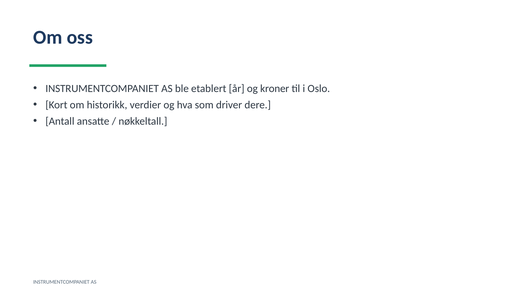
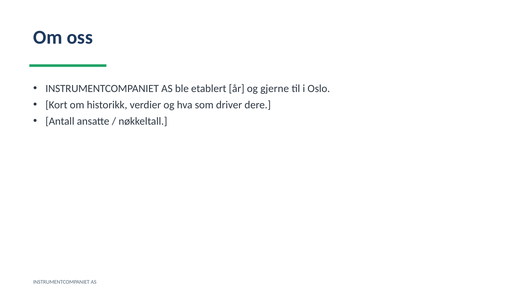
kroner: kroner -> gjerne
